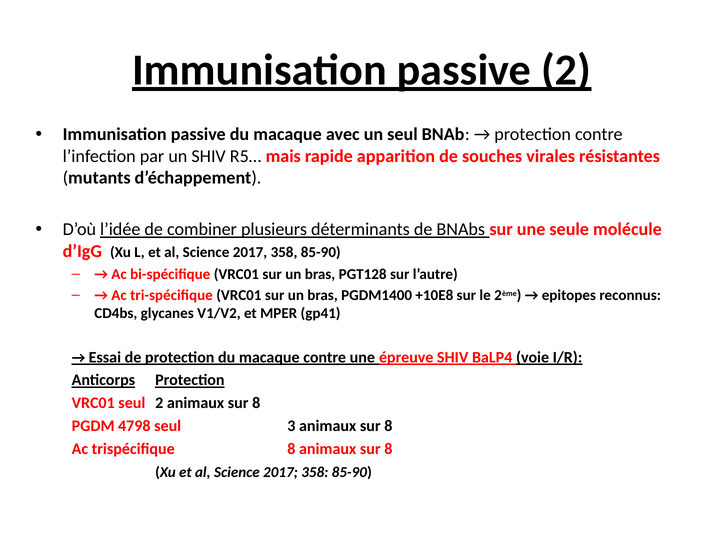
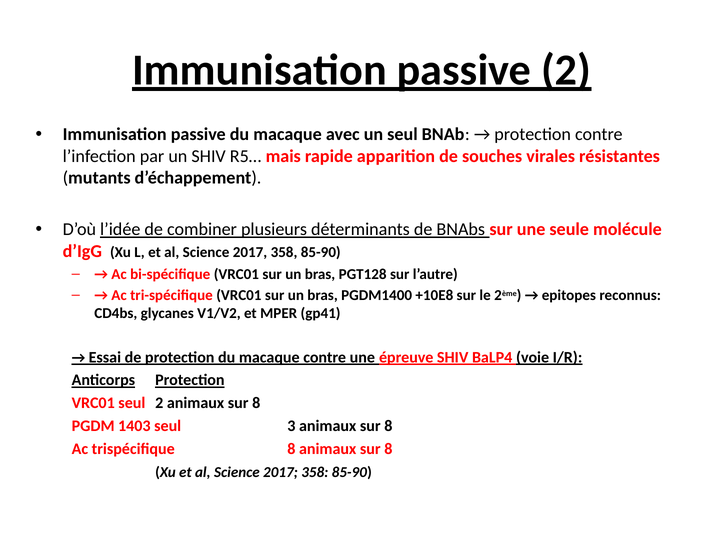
4798: 4798 -> 1403
